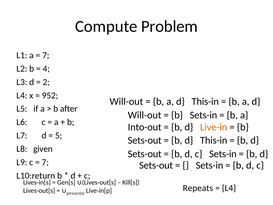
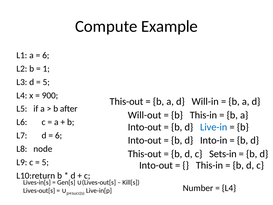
Problem: Problem -> Example
7 at (46, 55): 7 -> 6
4: 4 -> 1
2 at (46, 82): 2 -> 5
952: 952 -> 900
Will-out at (126, 101): Will-out -> This-out
a d This-in: This-in -> Will-in
b Sets-in: Sets-in -> This-in
Live-in colour: orange -> blue
5 at (59, 135): 5 -> 6
Sets-out at (145, 140): Sets-out -> Into-out
b d This-in: This-in -> Into-in
given: given -> node
Sets-out at (145, 154): Sets-out -> This-out
7 at (45, 162): 7 -> 5
Sets-out at (156, 165): Sets-out -> Into-out
Sets-in at (209, 165): Sets-in -> This-in
Repeats: Repeats -> Number
